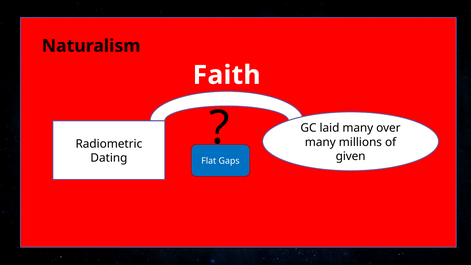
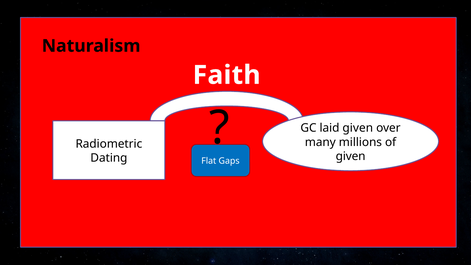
laid many: many -> given
